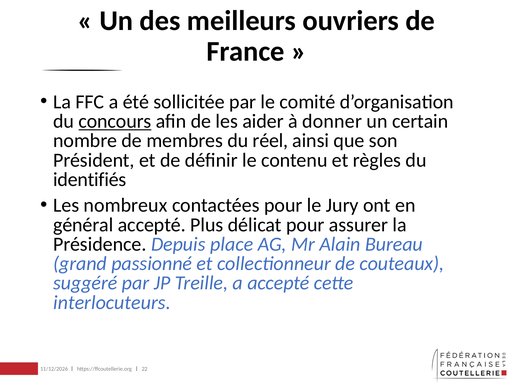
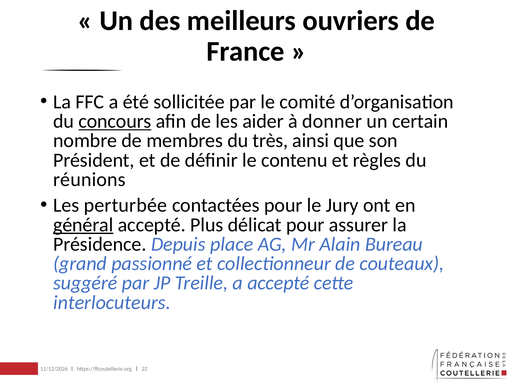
réel: réel -> très
identifiés: identifiés -> réunions
nombreux: nombreux -> perturbée
général underline: none -> present
